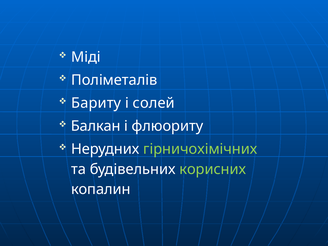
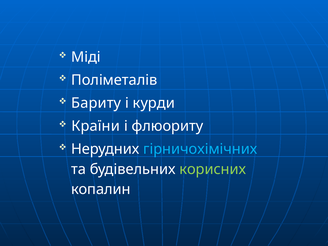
солей: солей -> курди
Балкан: Балкан -> Країни
гірничохімічних colour: light green -> light blue
